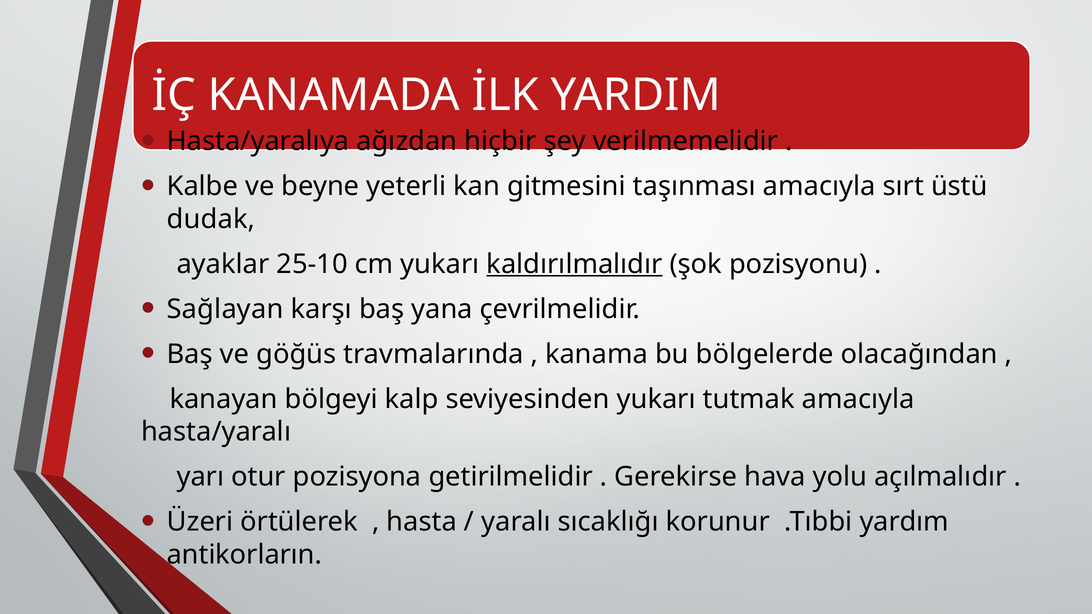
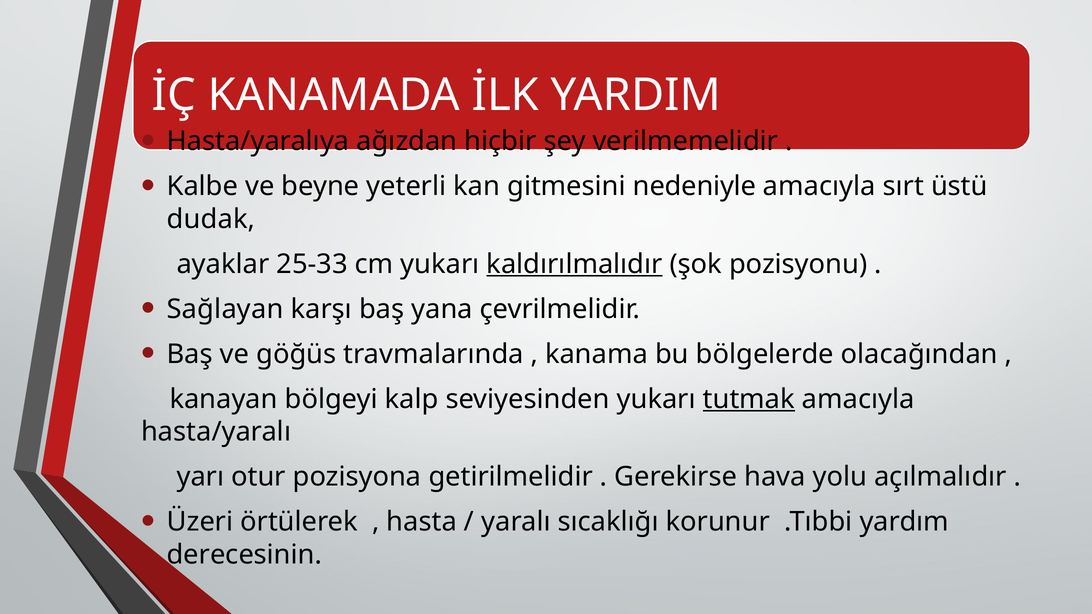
taşınması: taşınması -> nedeniyle
25-10: 25-10 -> 25-33
tutmak underline: none -> present
antikorların: antikorların -> derecesinin
